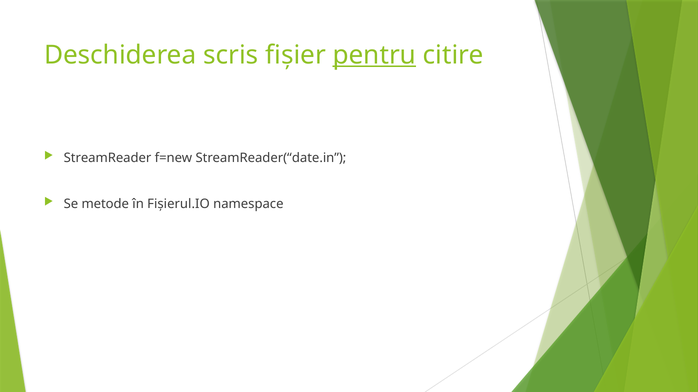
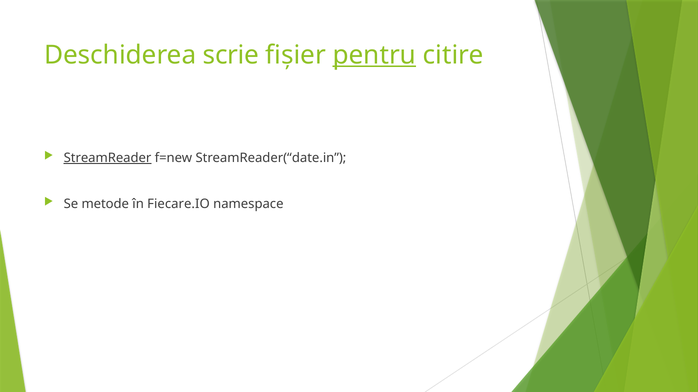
scris: scris -> scrie
StreamReader underline: none -> present
Fișierul.IO: Fișierul.IO -> Fiecare.IO
